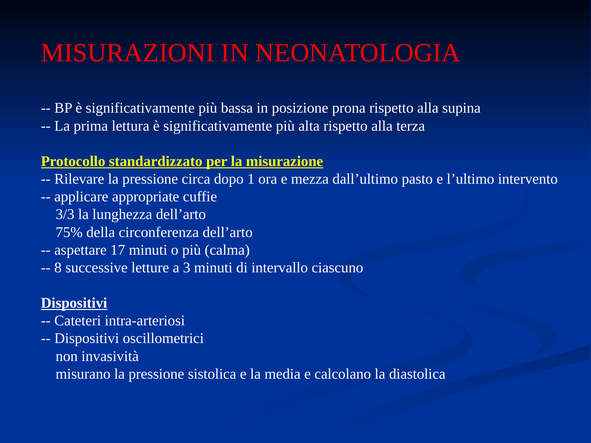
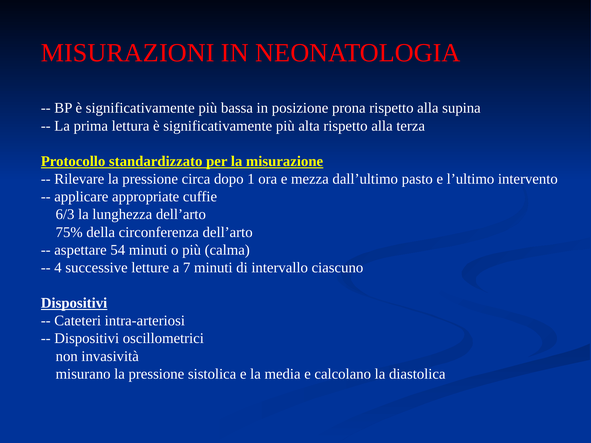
3/3: 3/3 -> 6/3
17: 17 -> 54
8: 8 -> 4
3: 3 -> 7
